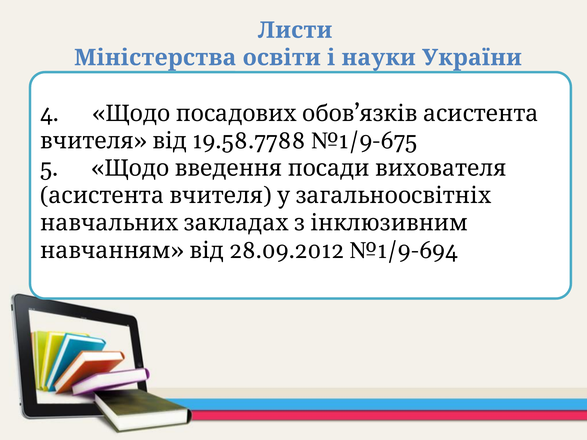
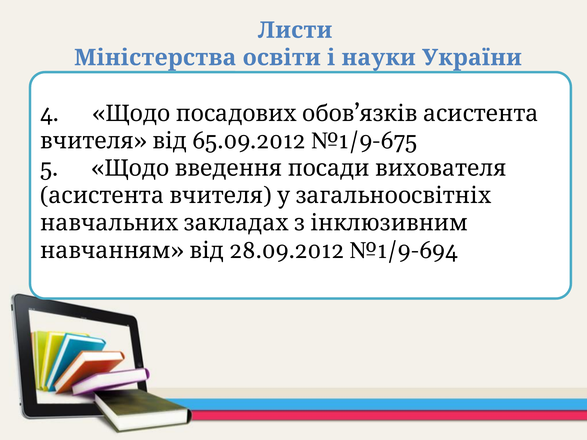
19.58.7788: 19.58.7788 -> 65.09.2012
